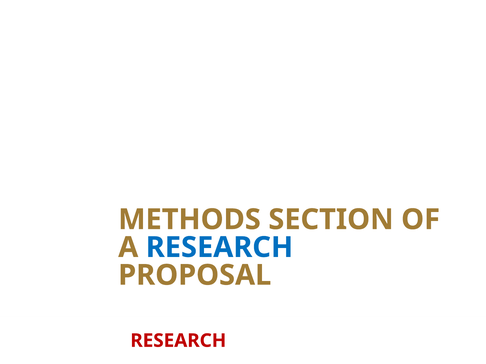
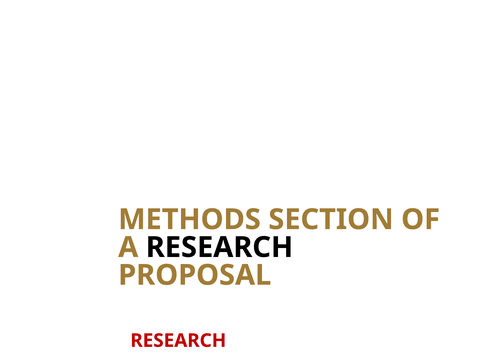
RESEARCH at (219, 248) colour: blue -> black
